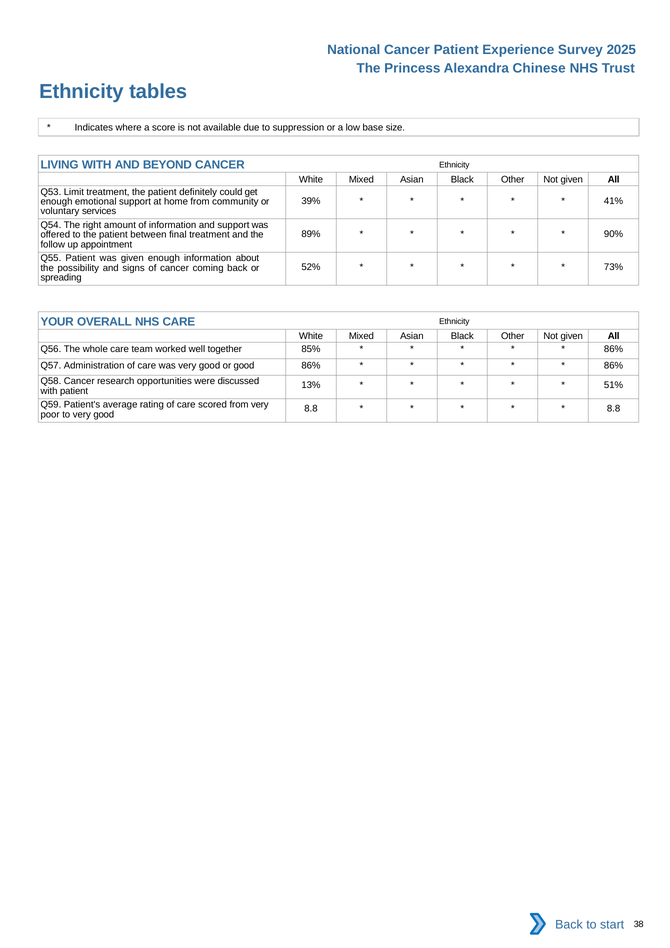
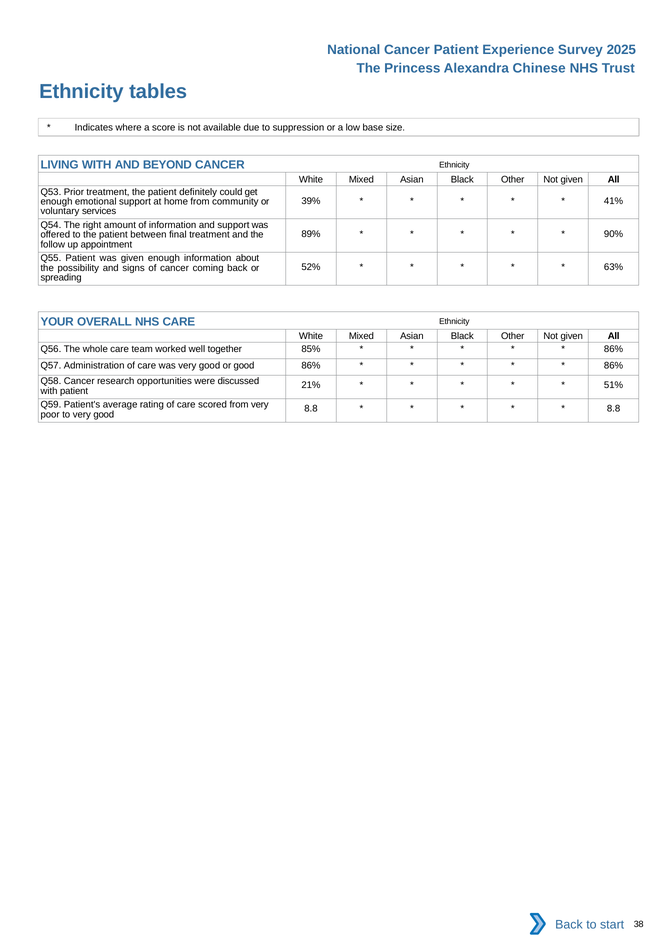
Limit: Limit -> Prior
73%: 73% -> 63%
13%: 13% -> 21%
